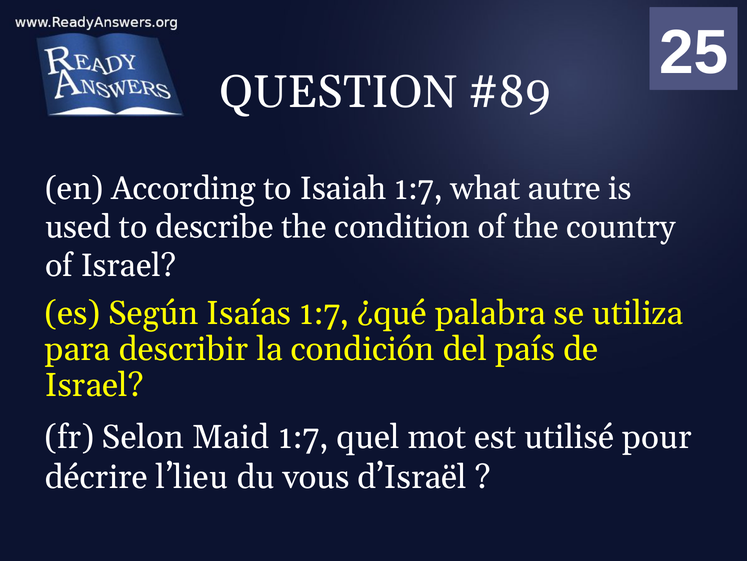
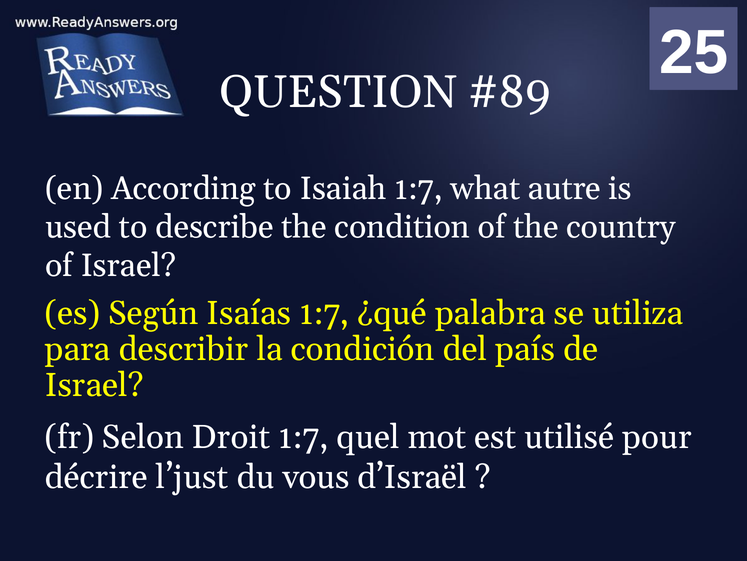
Maid: Maid -> Droit
l’lieu: l’lieu -> l’just
